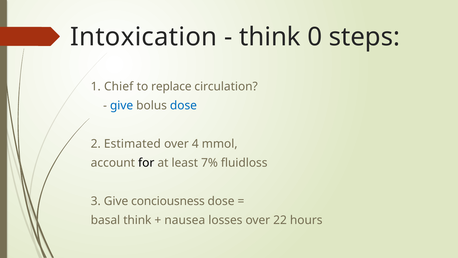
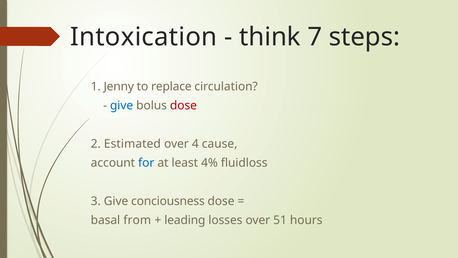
0: 0 -> 7
Chief: Chief -> Jenny
dose at (183, 105) colour: blue -> red
mmol: mmol -> cause
for colour: black -> blue
7%: 7% -> 4%
basal think: think -> from
nausea: nausea -> leading
22: 22 -> 51
